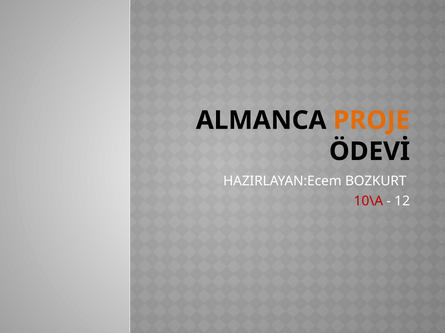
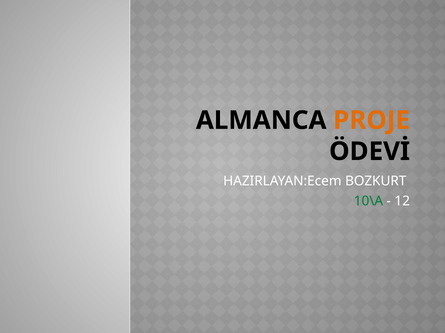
10\A colour: red -> green
